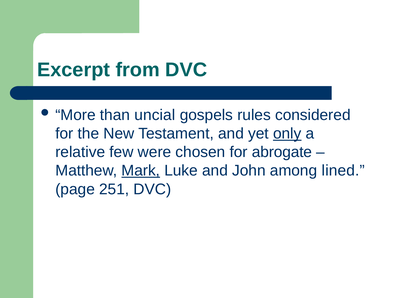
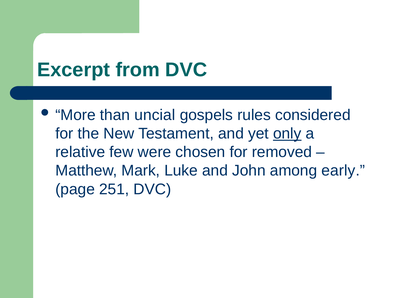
abrogate: abrogate -> removed
Mark underline: present -> none
lined: lined -> early
